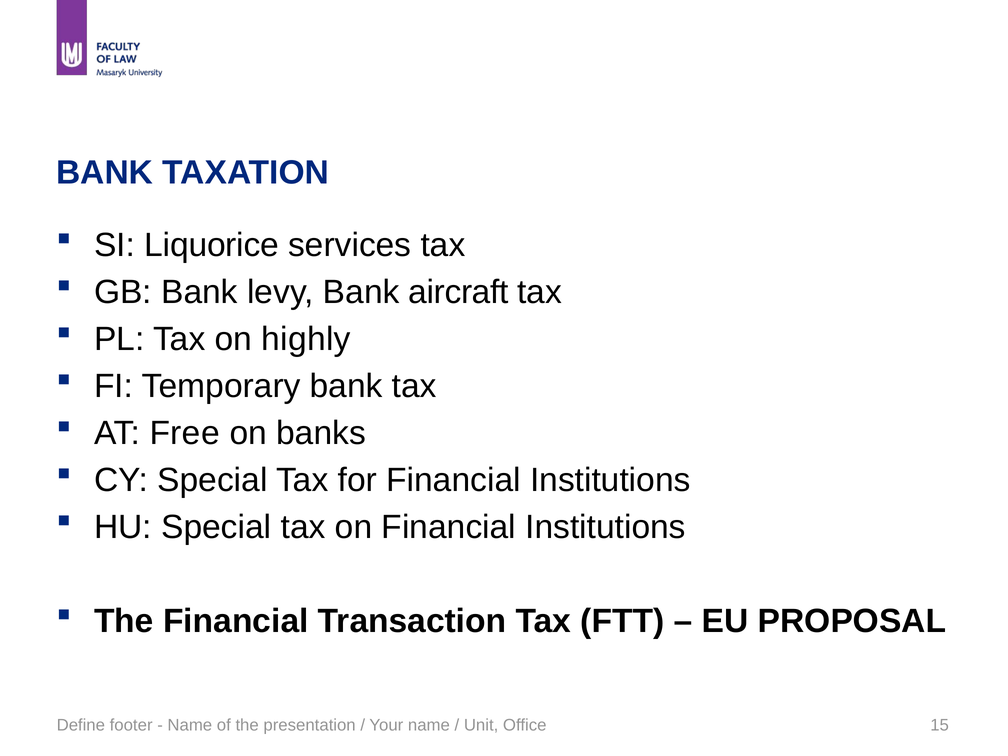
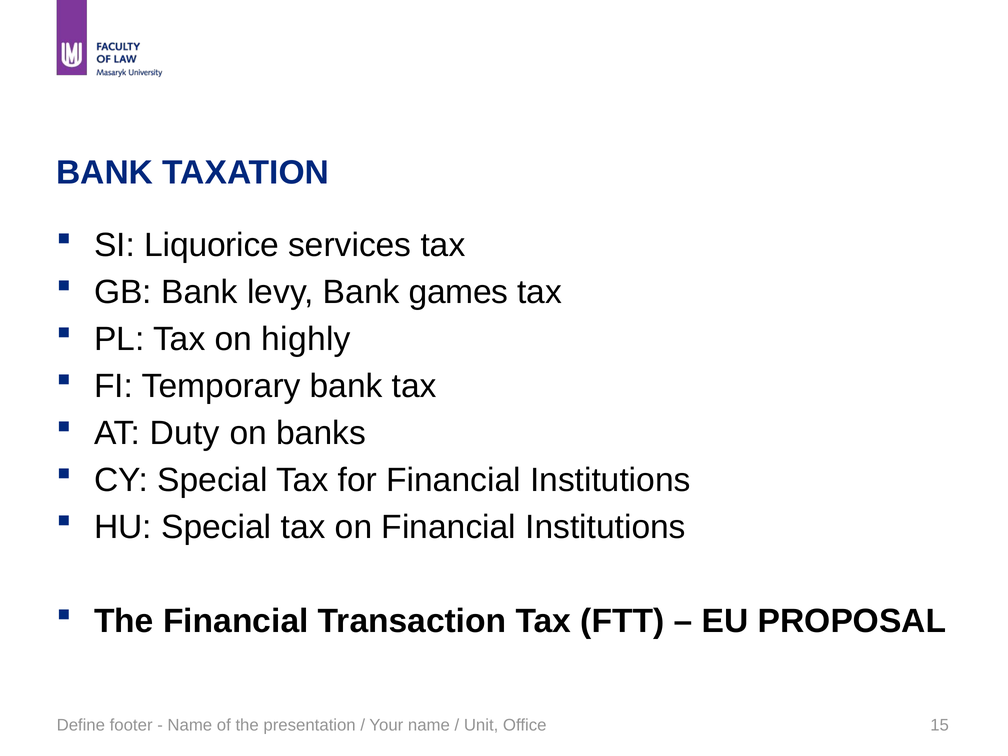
aircraft: aircraft -> games
Free: Free -> Duty
